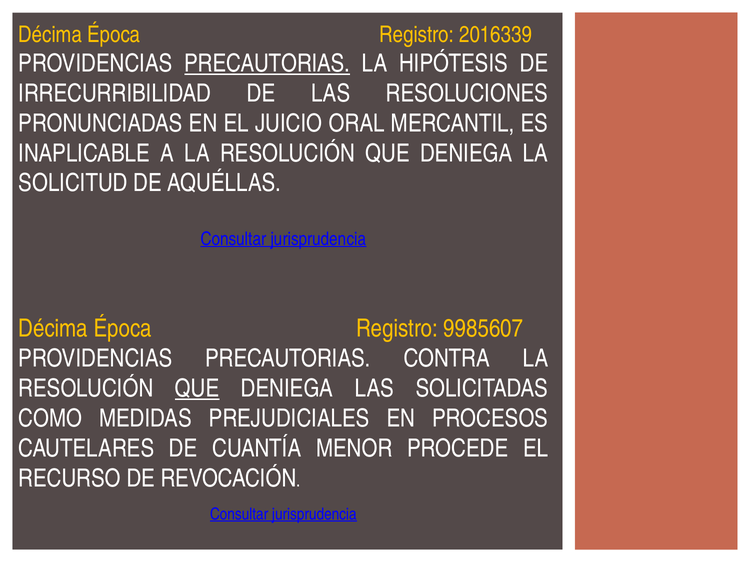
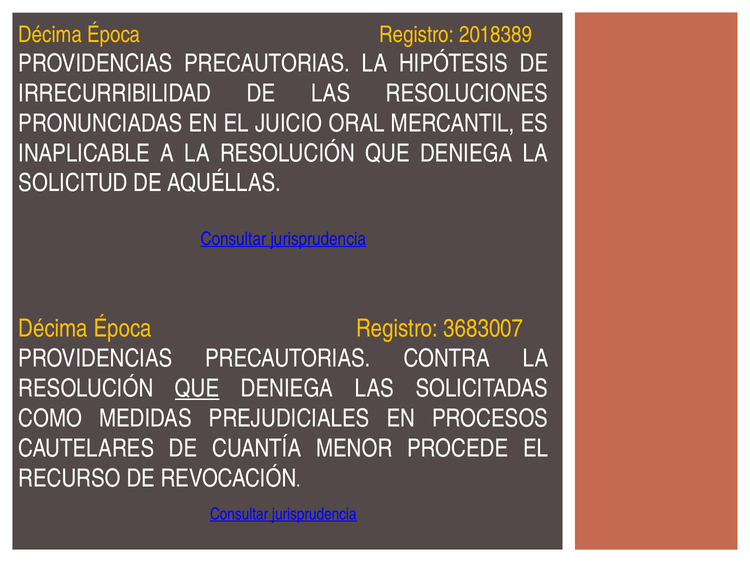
2016339: 2016339 -> 2018389
PRECAUTORIAS at (267, 63) underline: present -> none
9985607: 9985607 -> 3683007
